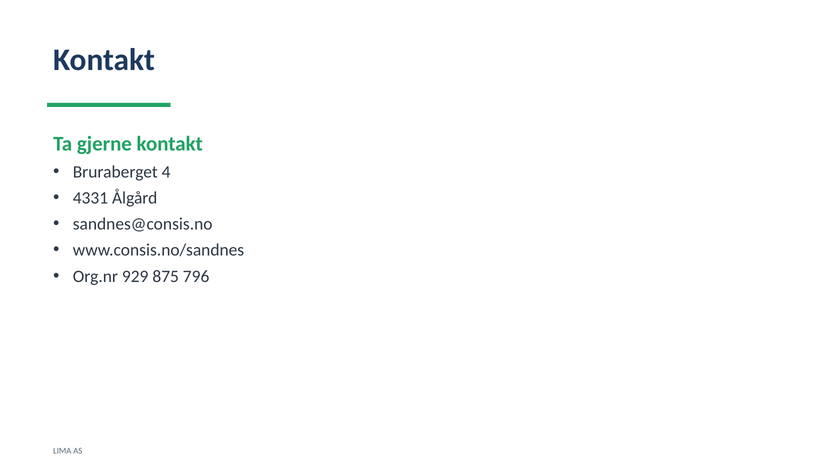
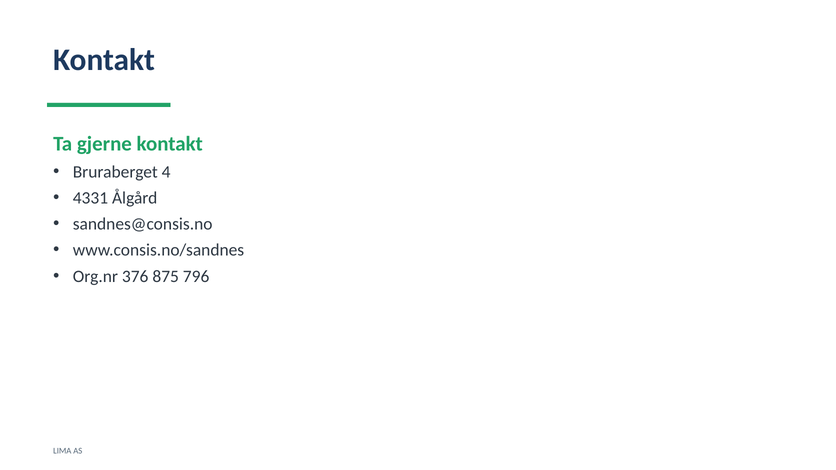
929: 929 -> 376
